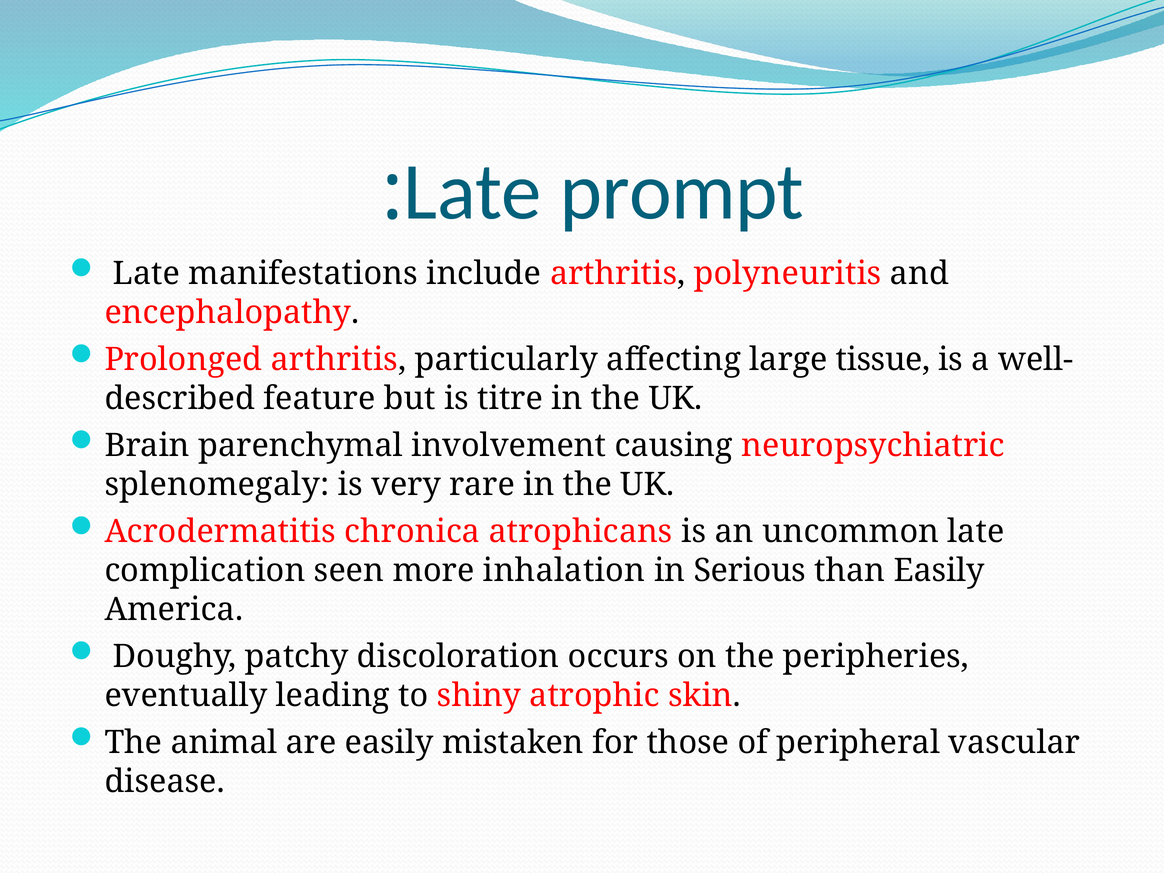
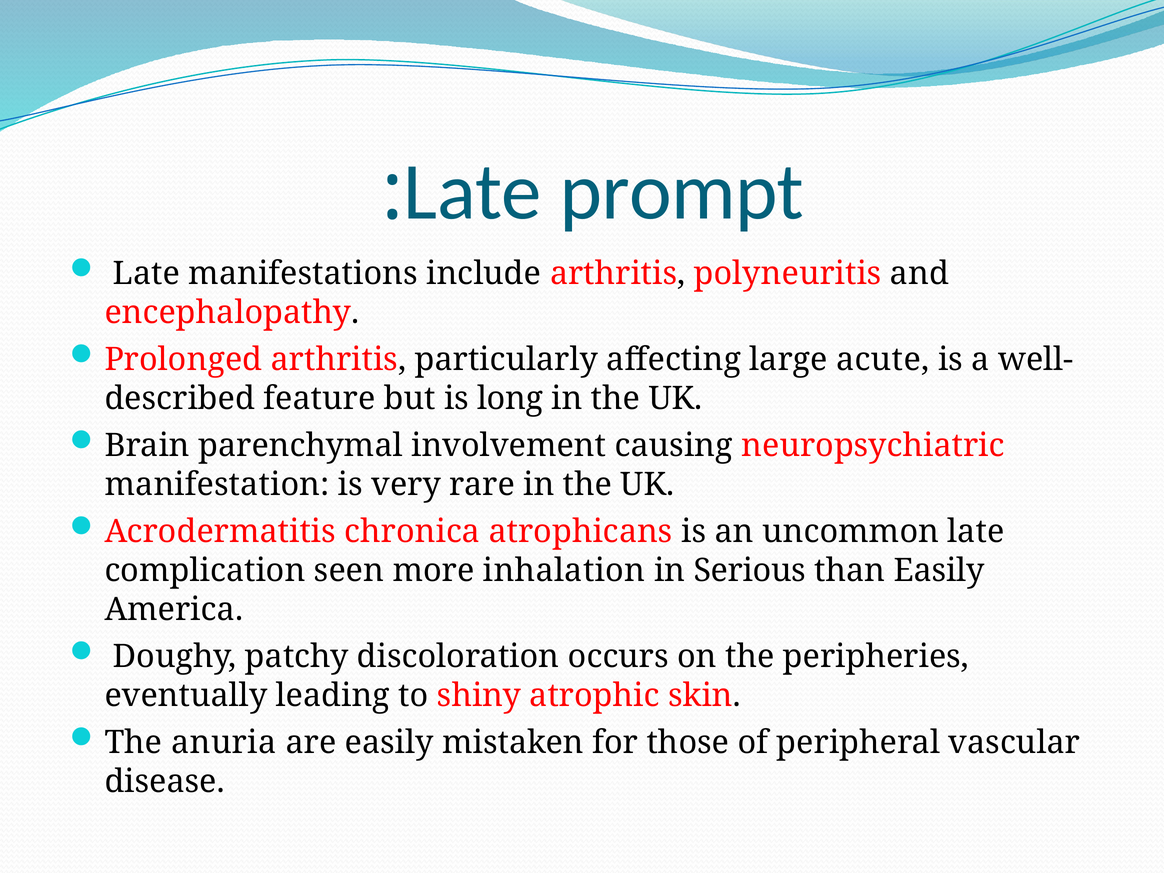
tissue: tissue -> acute
titre: titre -> long
splenomegaly: splenomegaly -> manifestation
animal: animal -> anuria
